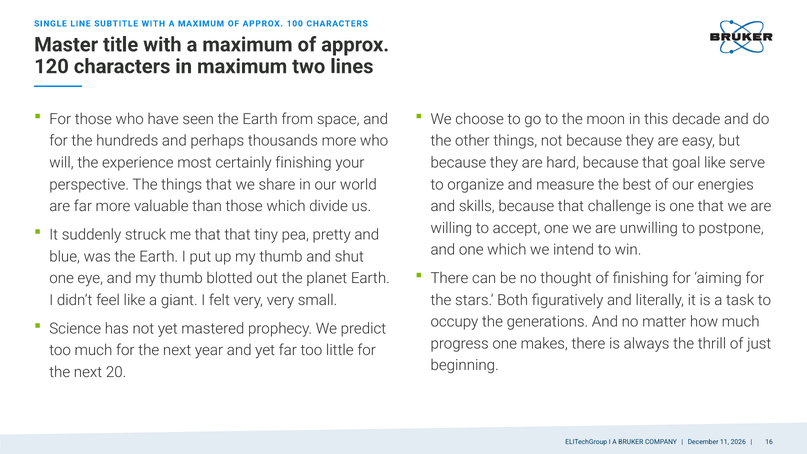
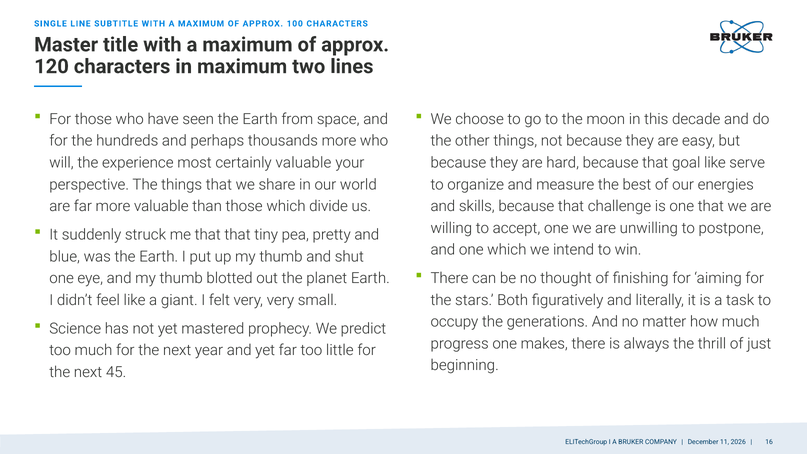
certainly finishing: finishing -> valuable
20: 20 -> 45
